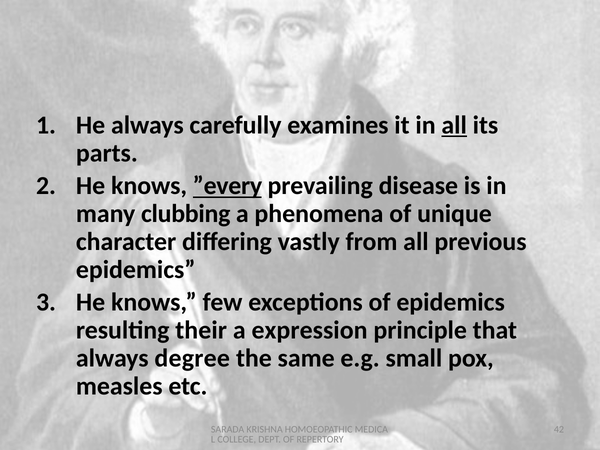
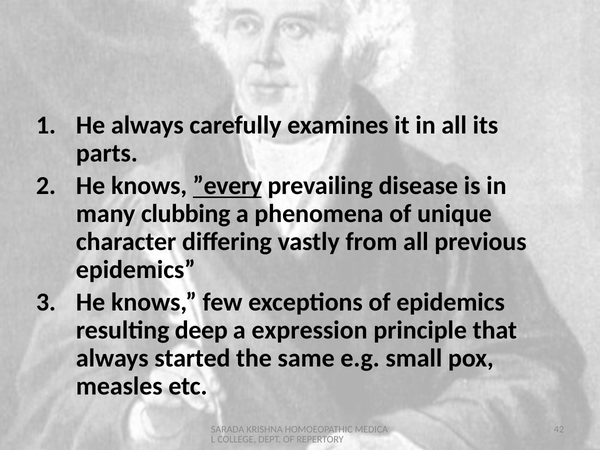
all at (454, 125) underline: present -> none
their: their -> deep
degree: degree -> started
